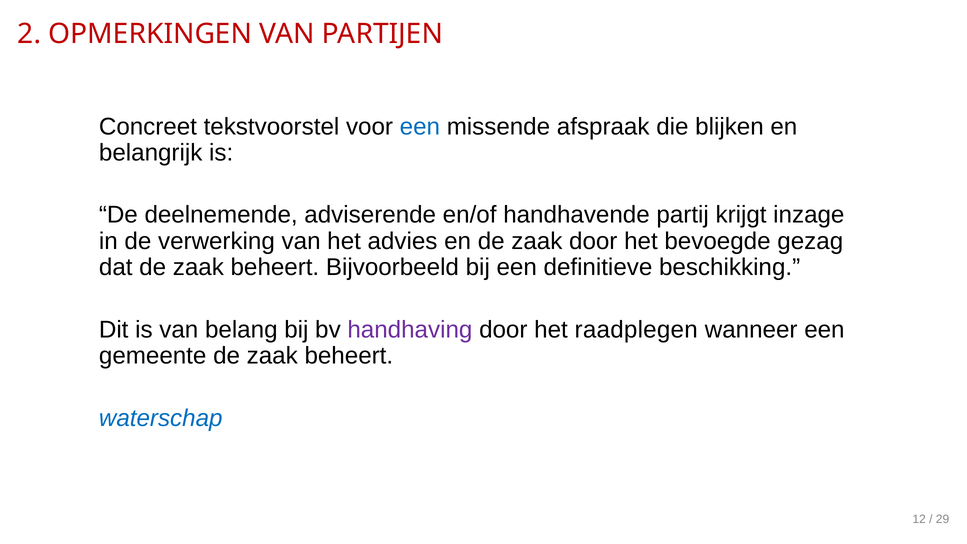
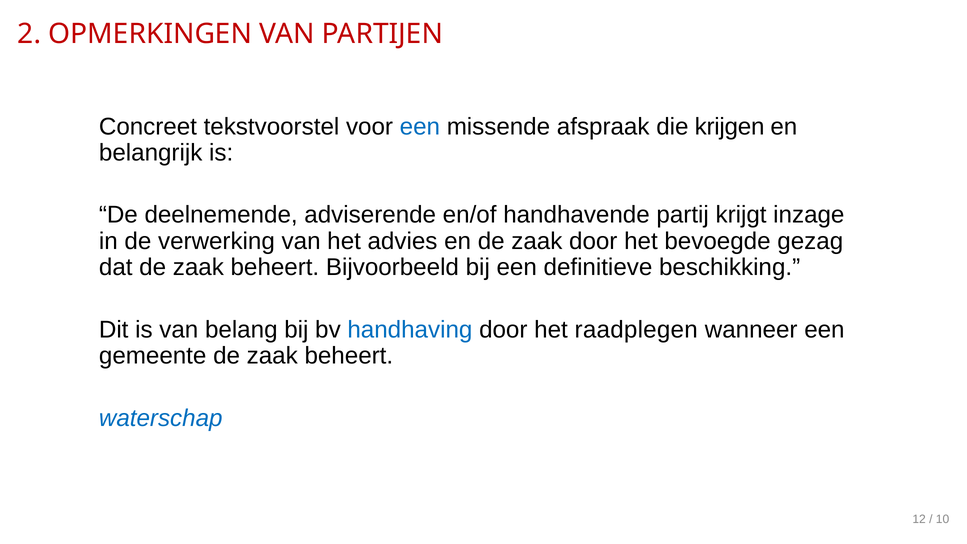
blijken: blijken -> krijgen
handhaving colour: purple -> blue
29: 29 -> 10
